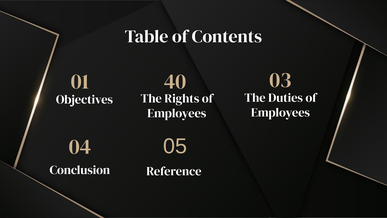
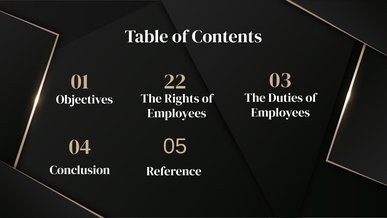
40: 40 -> 22
